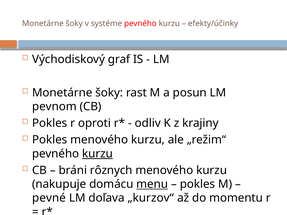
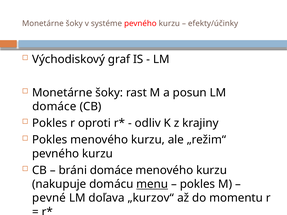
pevnom at (54, 107): pevnom -> domáce
kurzu at (98, 154) underline: present -> none
bráni rôznych: rôznych -> domáce
